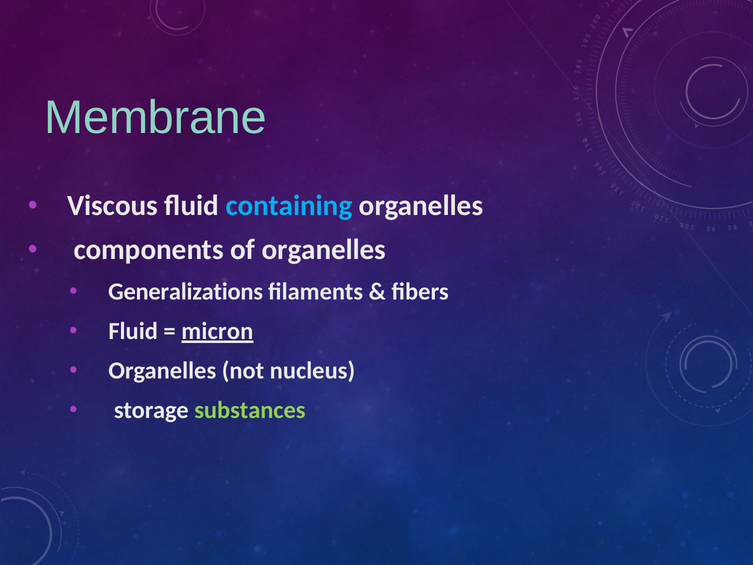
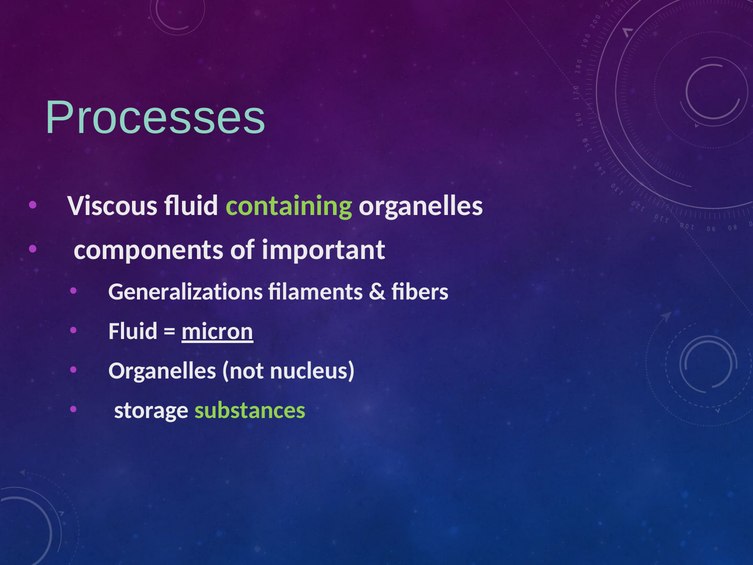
Membrane: Membrane -> Processes
containing colour: light blue -> light green
of organelles: organelles -> important
